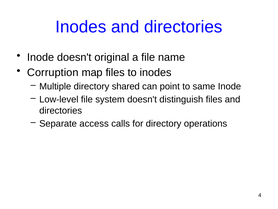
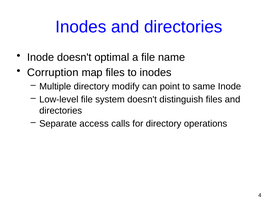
original: original -> optimal
shared: shared -> modify
